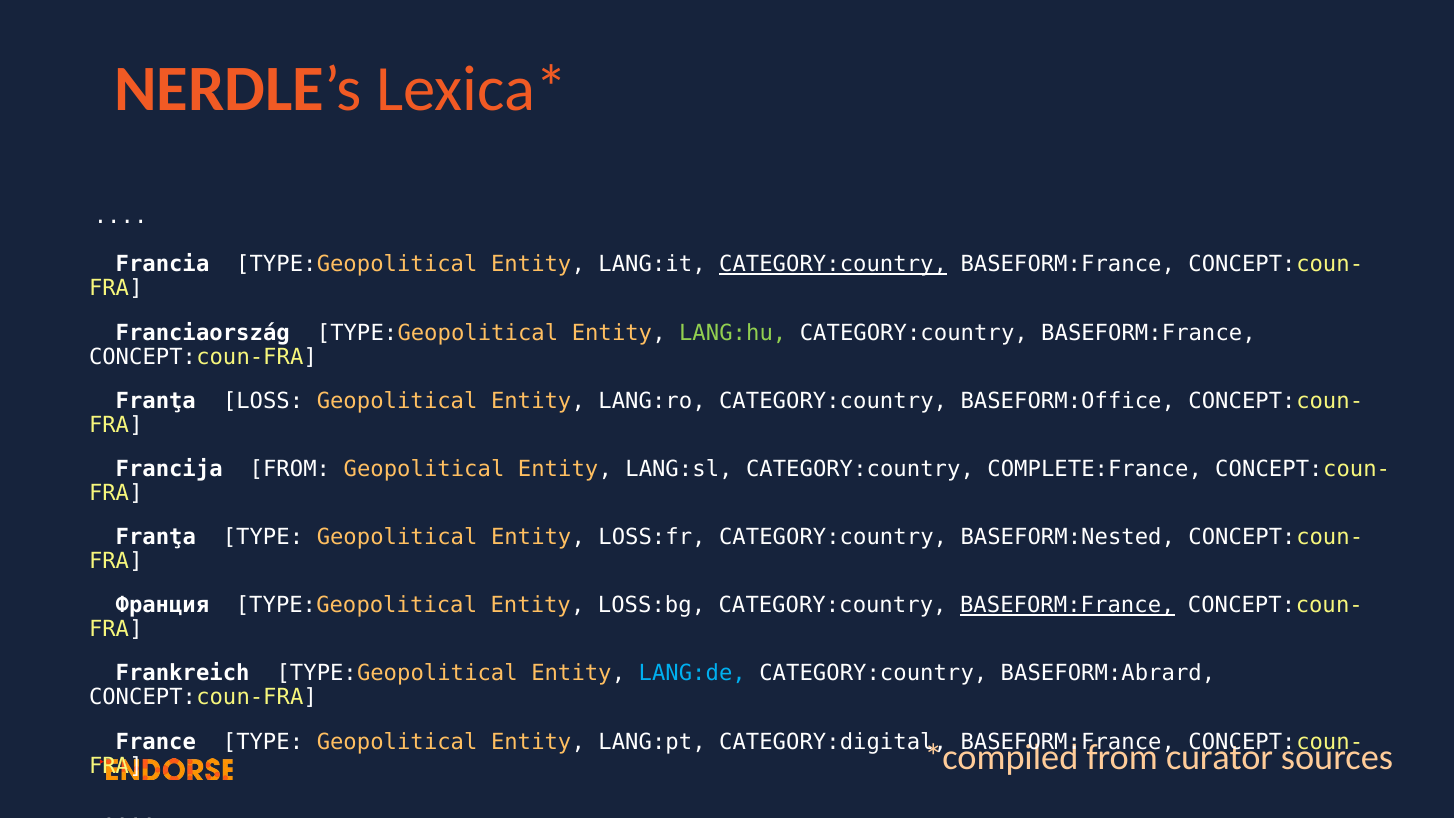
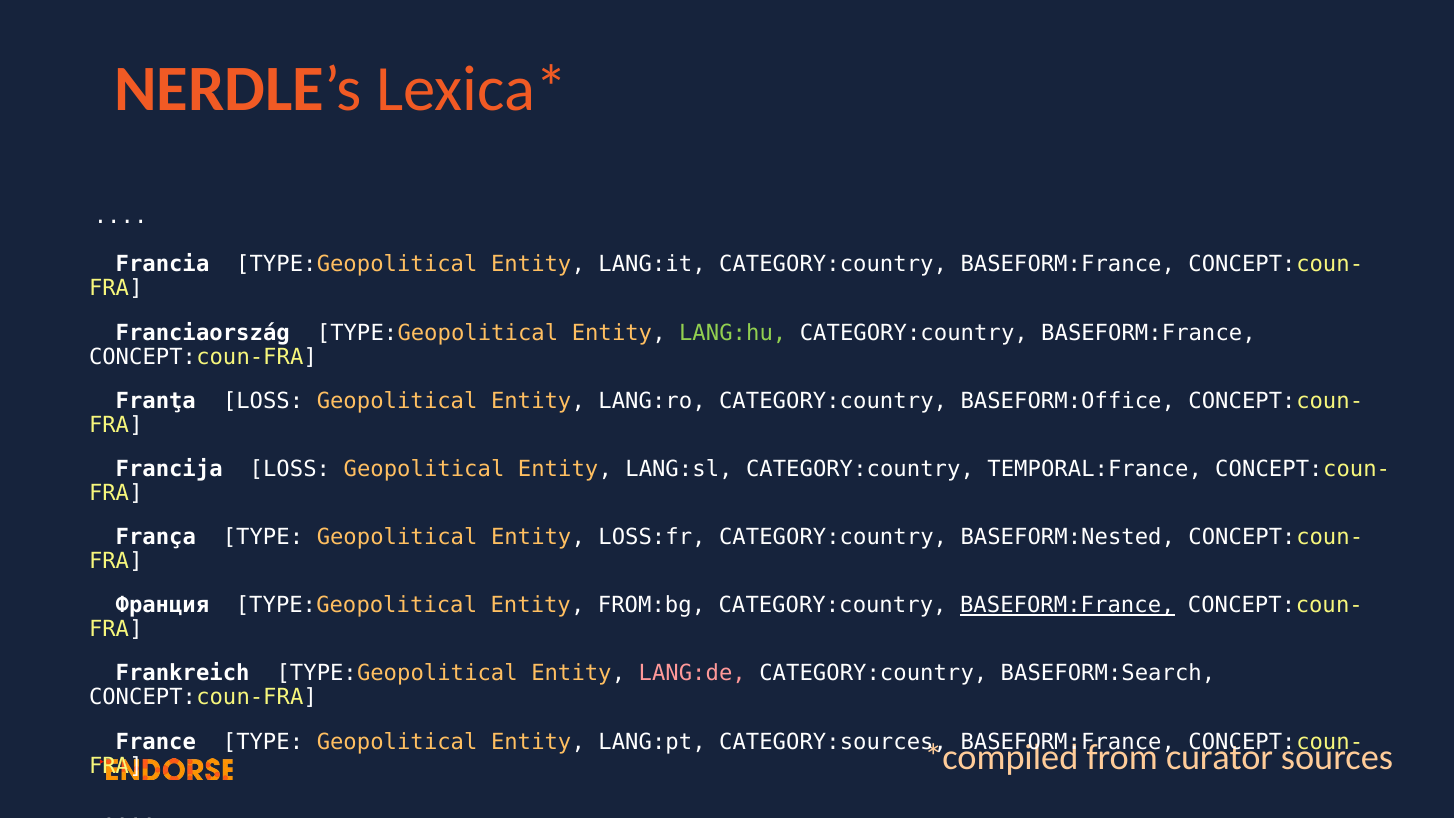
CATEGORY:country at (833, 264) underline: present -> none
Francija FROM: FROM -> LOSS
COMPLETE:France: COMPLETE:France -> TEMPORAL:France
Franţa at (156, 537): Franţa -> França
LOSS:bg: LOSS:bg -> FROM:bg
LANG:de colour: light blue -> pink
BASEFORM:Abrard: BASEFORM:Abrard -> BASEFORM:Search
CATEGORY:digital: CATEGORY:digital -> CATEGORY:sources
